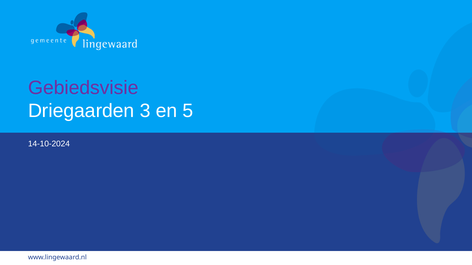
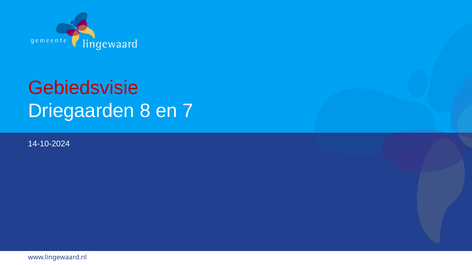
Gebiedsvisie colour: purple -> red
3: 3 -> 8
5: 5 -> 7
